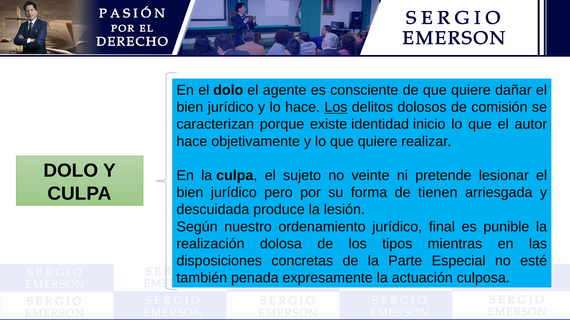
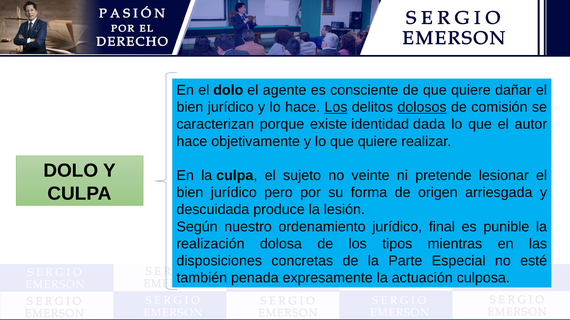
dolosos underline: none -> present
inicio: inicio -> dada
tienen: tienen -> origen
